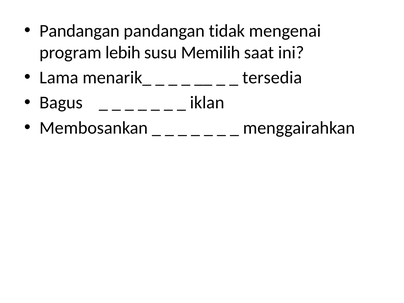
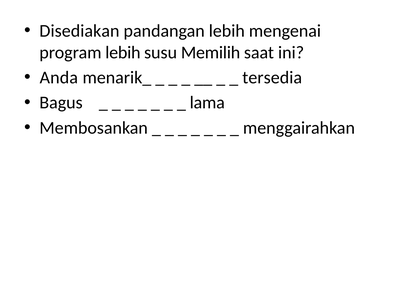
Pandangan at (80, 31): Pandangan -> Disediakan
pandangan tidak: tidak -> lebih
Lama: Lama -> Anda
iklan: iklan -> lama
